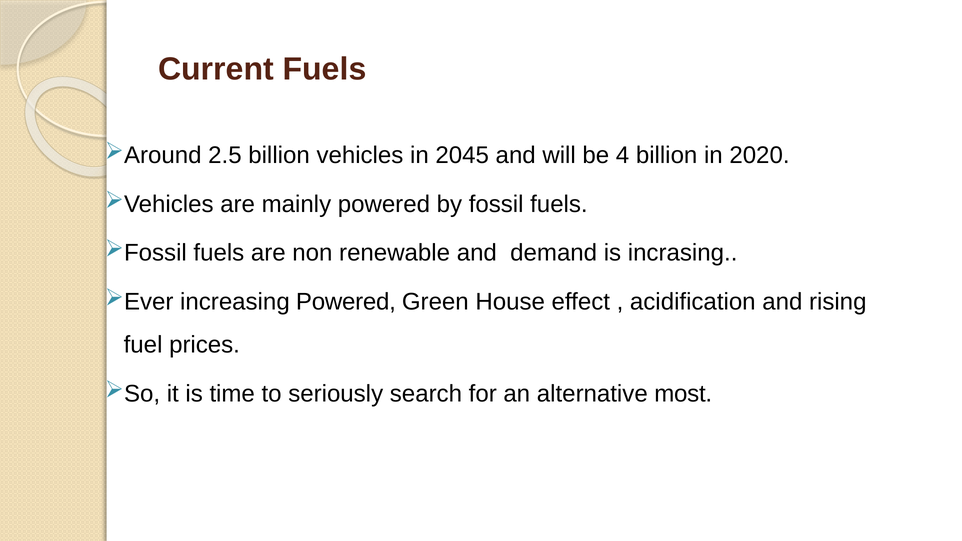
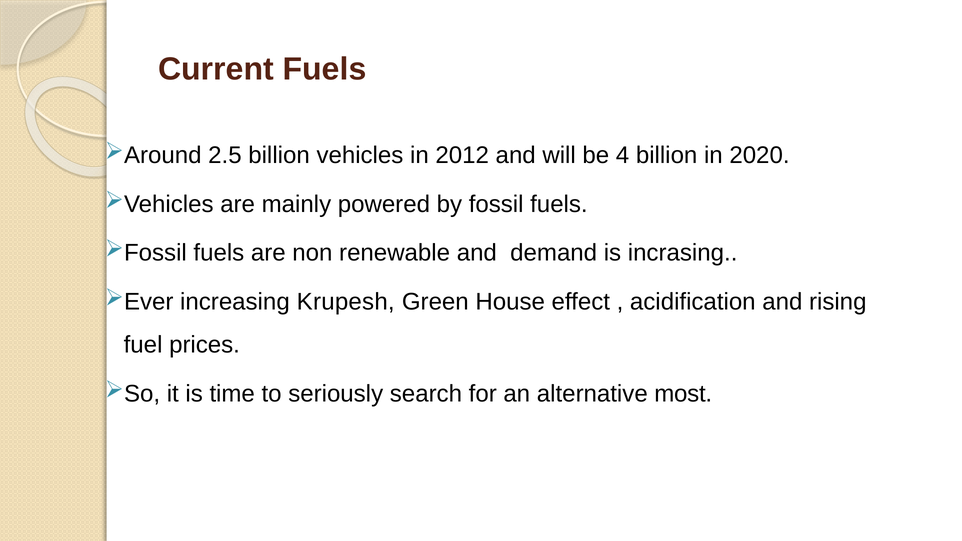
2045: 2045 -> 2012
increasing Powered: Powered -> Krupesh
